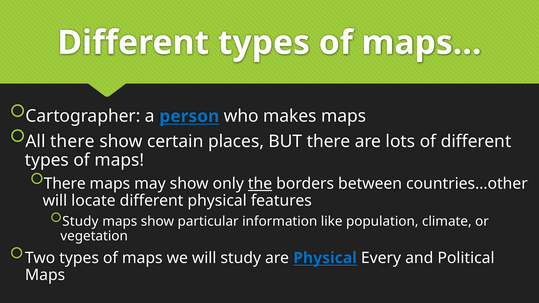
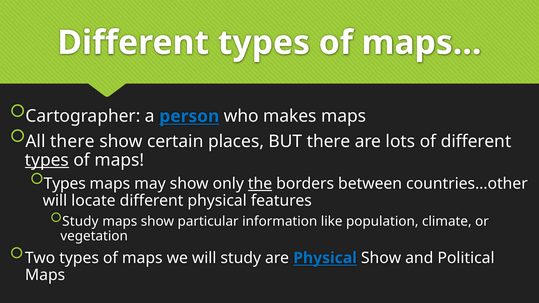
types at (47, 160) underline: none -> present
There at (65, 184): There -> Types
Physical Every: Every -> Show
